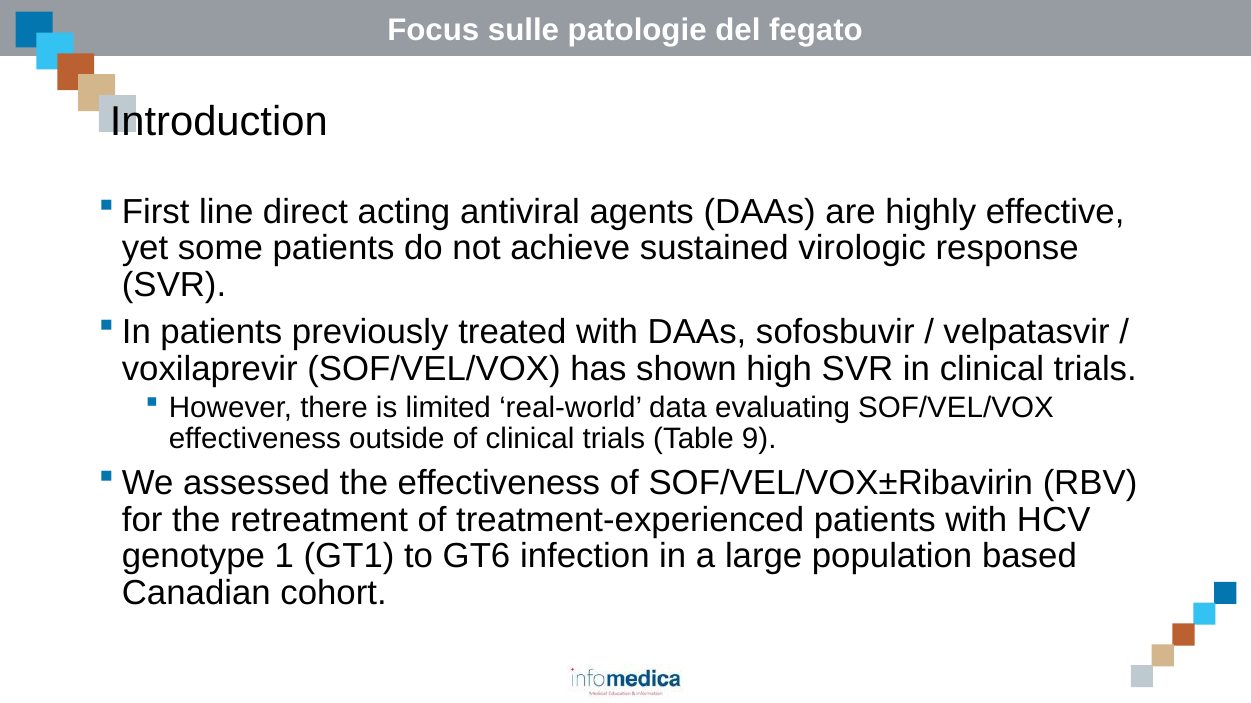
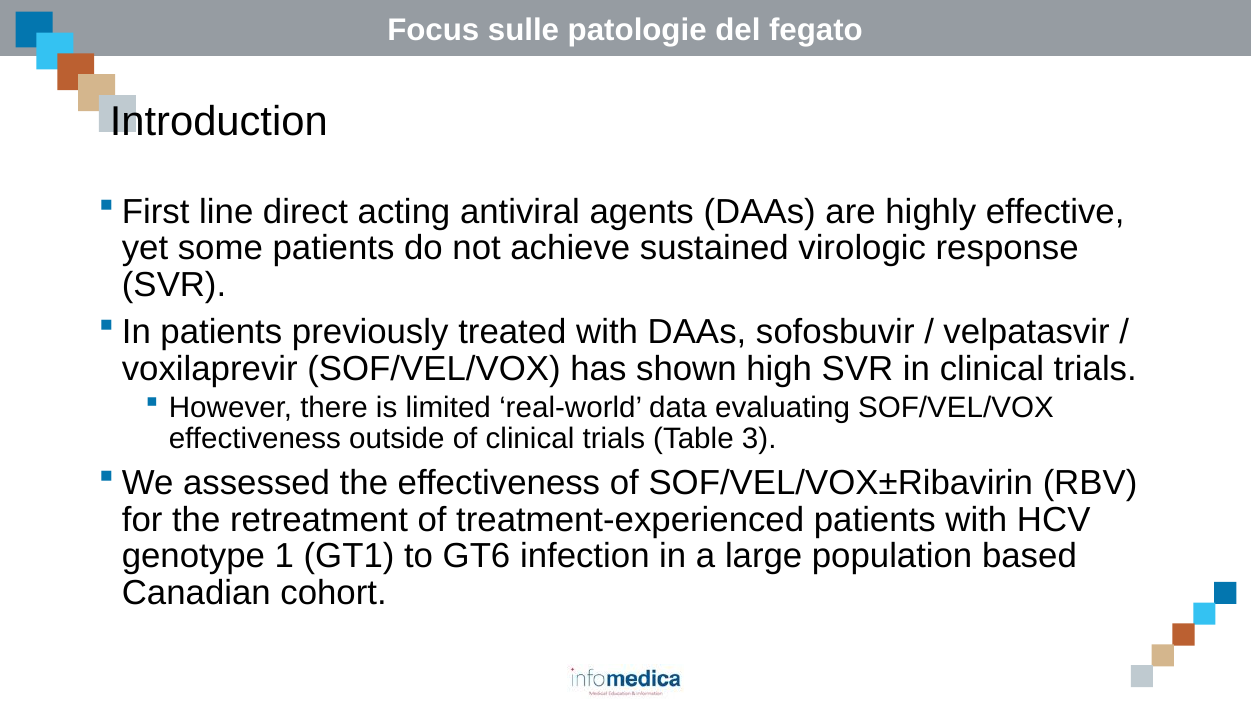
9: 9 -> 3
